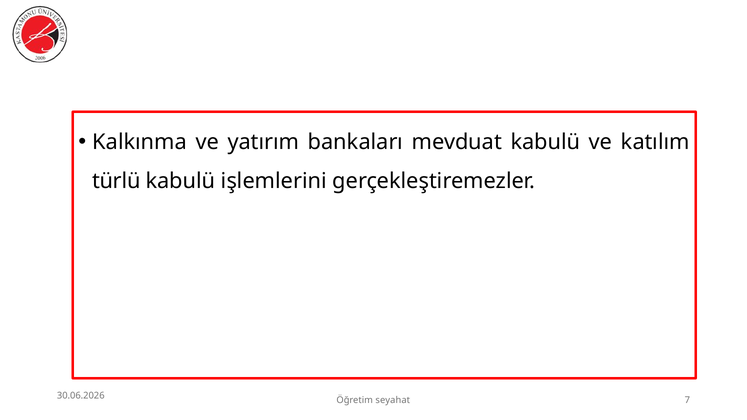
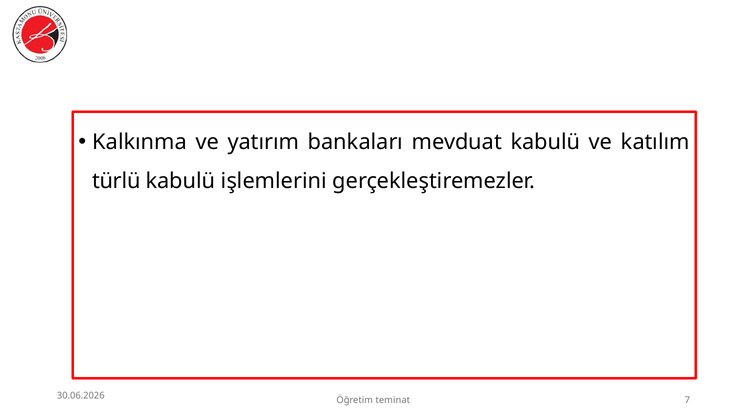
seyahat: seyahat -> teminat
